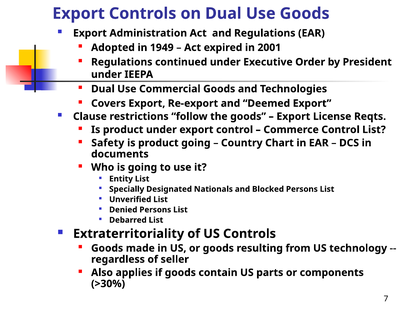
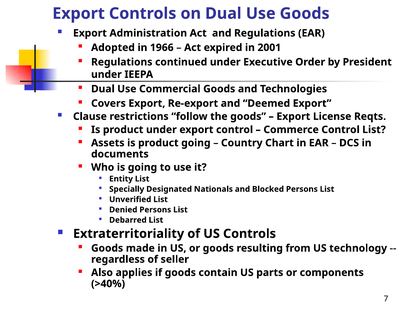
1949: 1949 -> 1966
Safety: Safety -> Assets
>30%: >30% -> >40%
